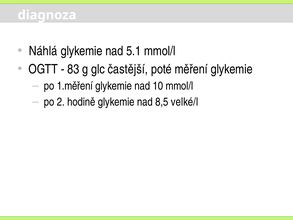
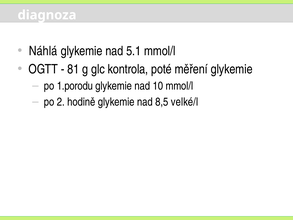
83: 83 -> 81
častější: častější -> kontrola
1.měření: 1.měření -> 1.porodu
